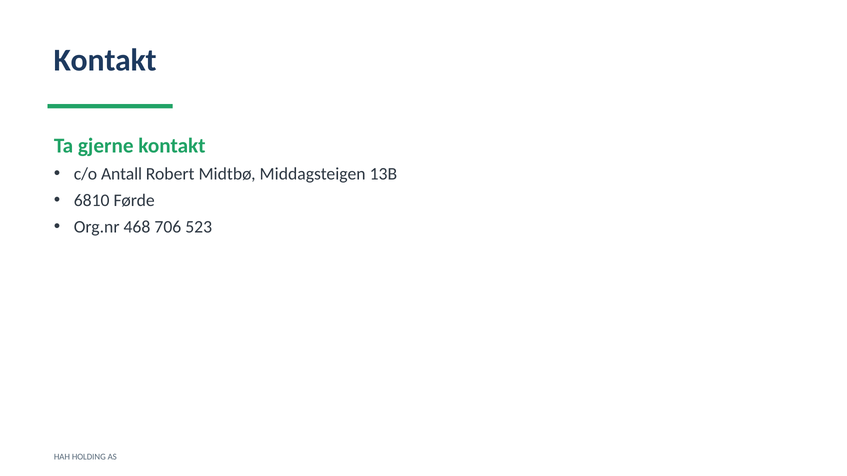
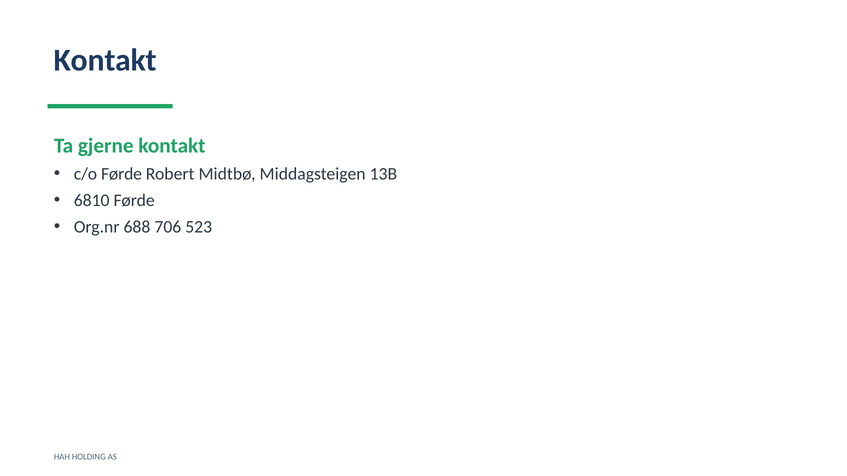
c/o Antall: Antall -> Førde
468: 468 -> 688
